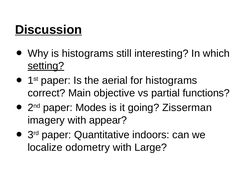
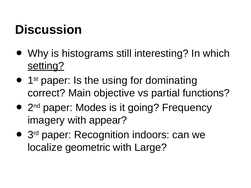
Discussion underline: present -> none
aerial: aerial -> using
for histograms: histograms -> dominating
Zisserman: Zisserman -> Frequency
Quantitative: Quantitative -> Recognition
odometry: odometry -> geometric
